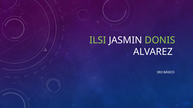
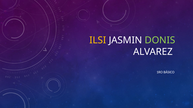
ILSI colour: light green -> yellow
